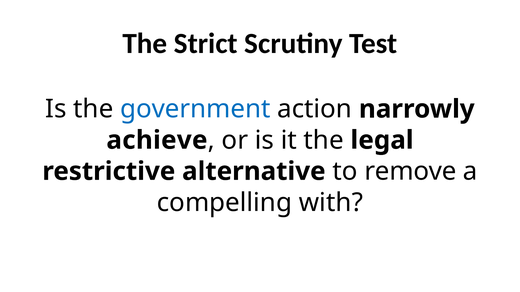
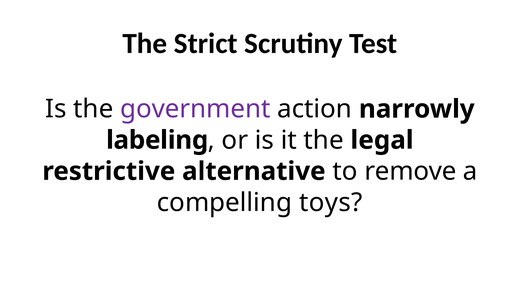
government colour: blue -> purple
achieve: achieve -> labeling
with: with -> toys
